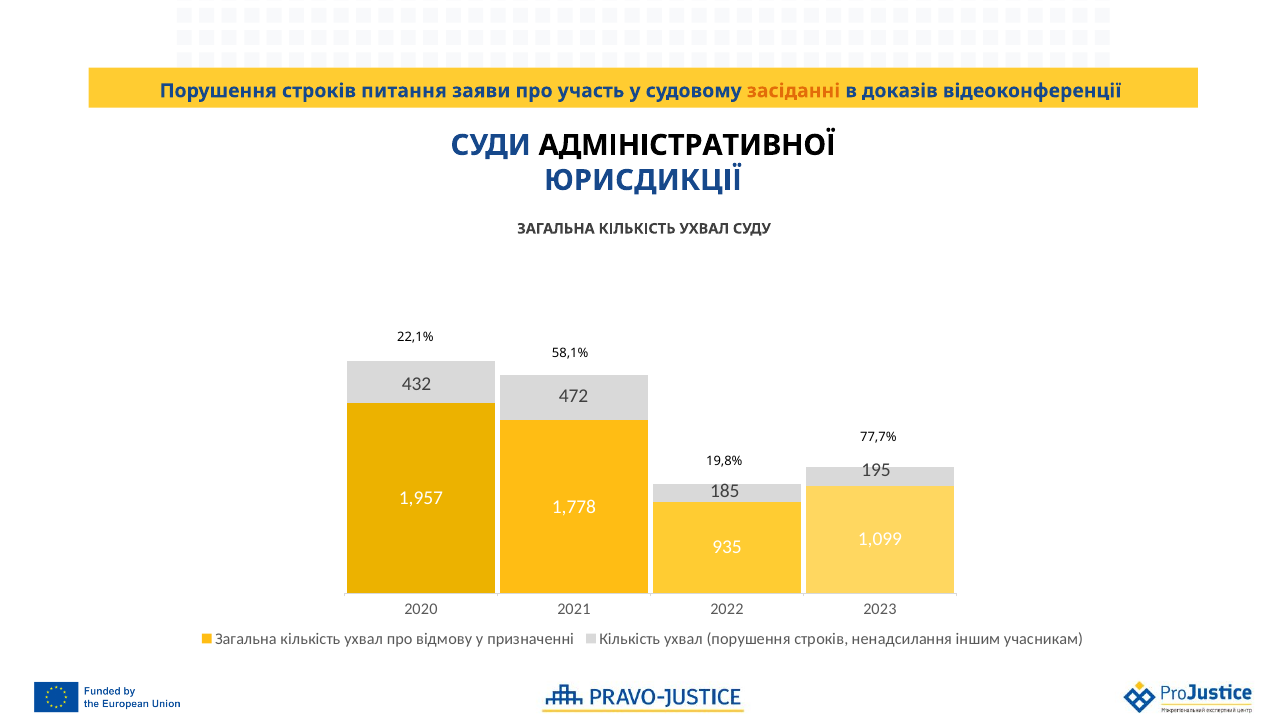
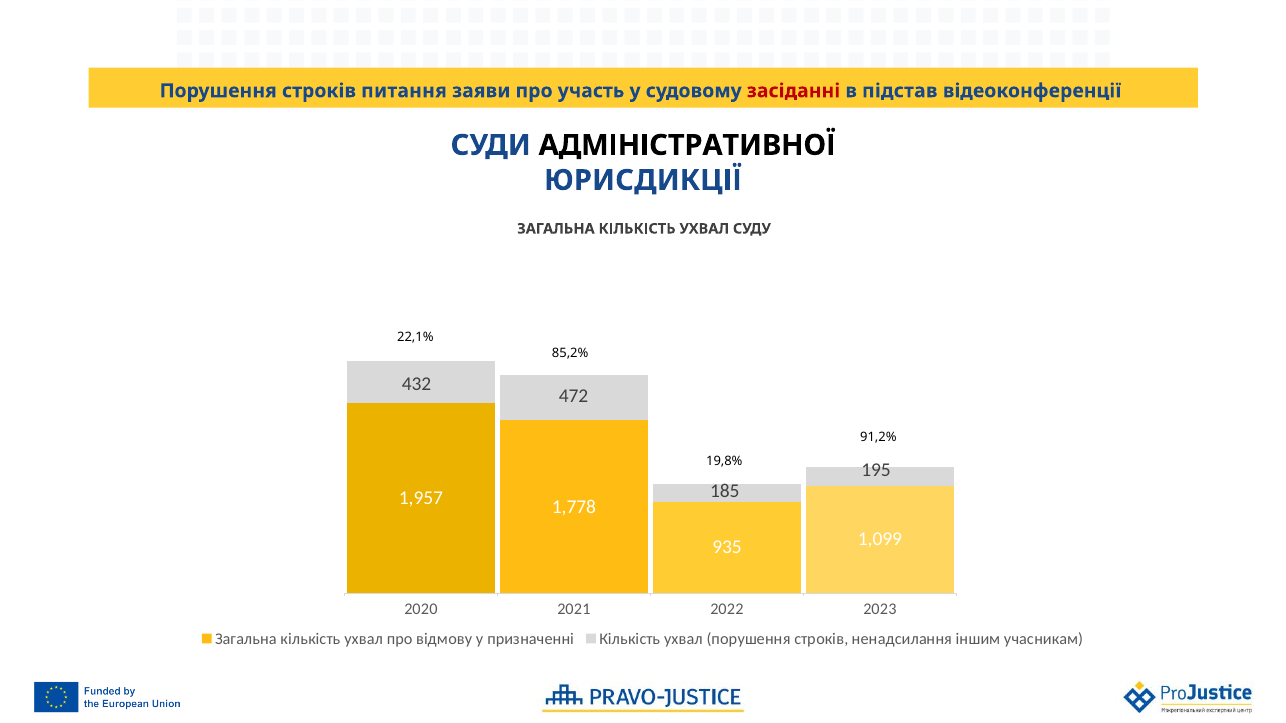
засіданні colour: orange -> red
доказів: доказів -> підстав
58,1%: 58,1% -> 85,2%
77,7%: 77,7% -> 91,2%
